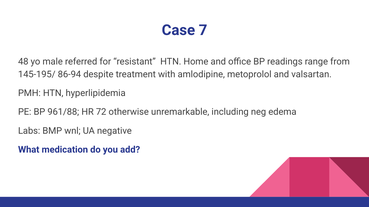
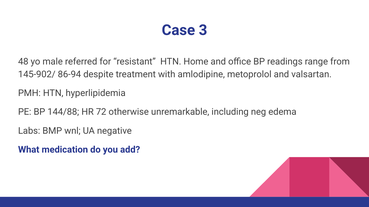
7: 7 -> 3
145-195/: 145-195/ -> 145-902/
961/88: 961/88 -> 144/88
